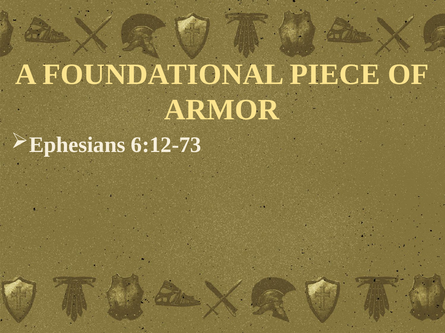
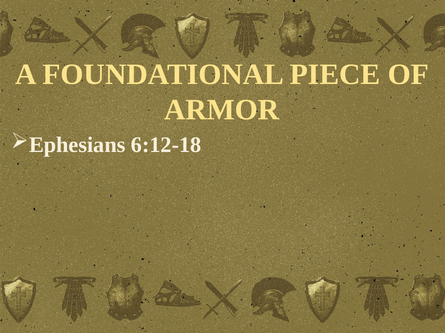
6:12-73: 6:12-73 -> 6:12-18
